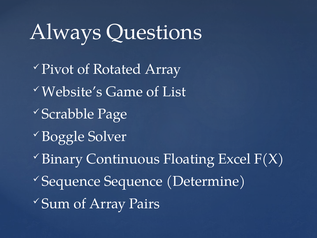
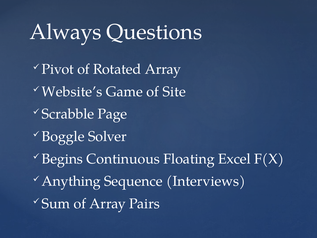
List: List -> Site
Binary: Binary -> Begins
Sequence at (71, 181): Sequence -> Anything
Determine: Determine -> Interviews
